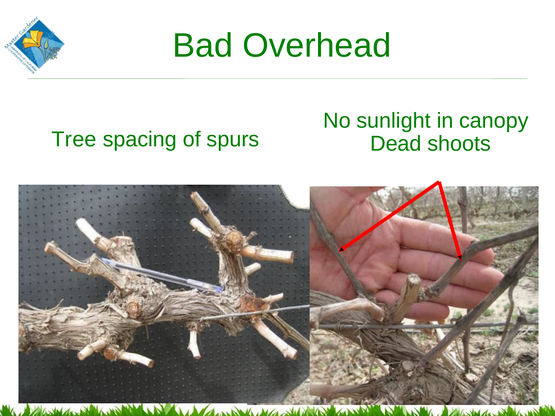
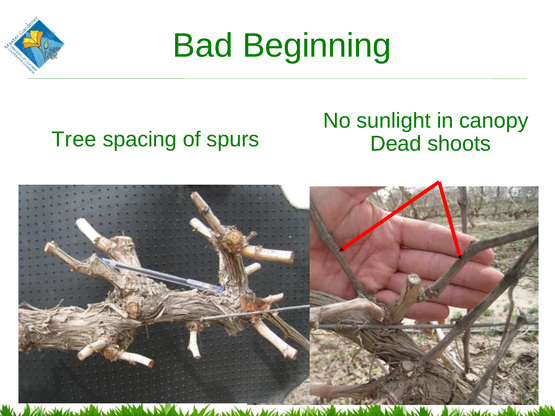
Overhead: Overhead -> Beginning
